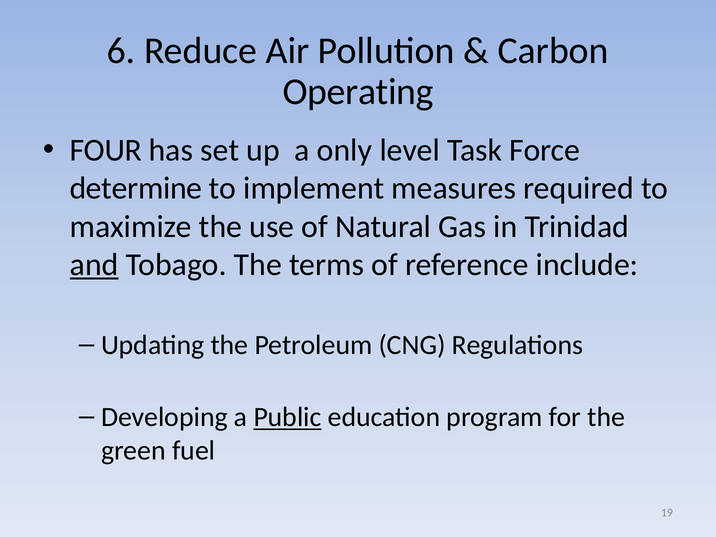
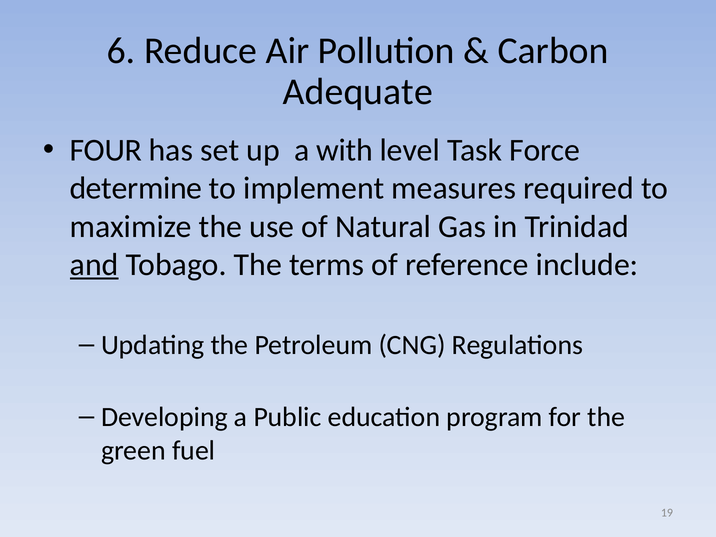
Operating: Operating -> Adequate
only: only -> with
Public underline: present -> none
